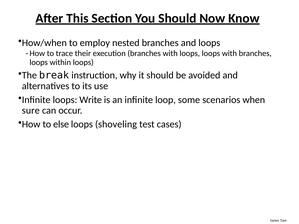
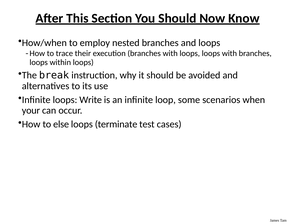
sure: sure -> your
shoveling: shoveling -> terminate
